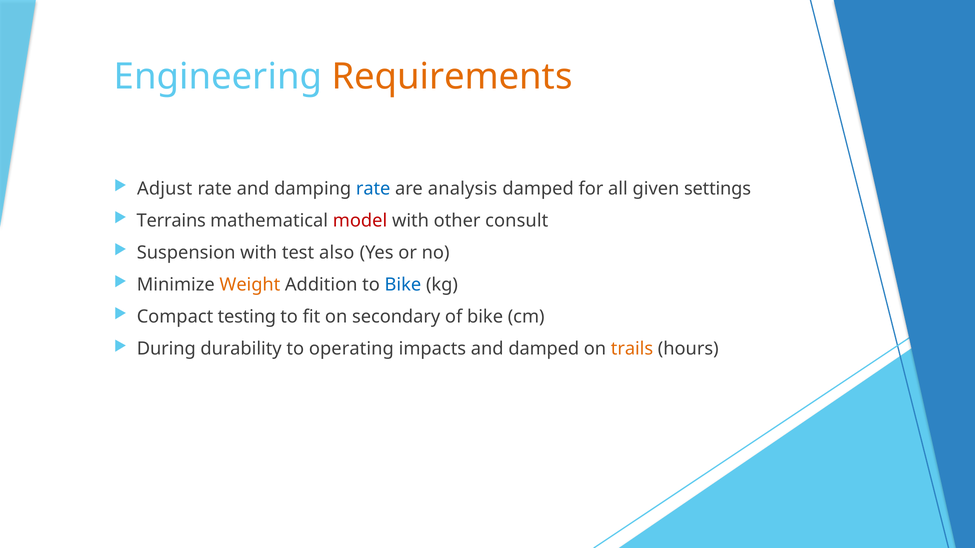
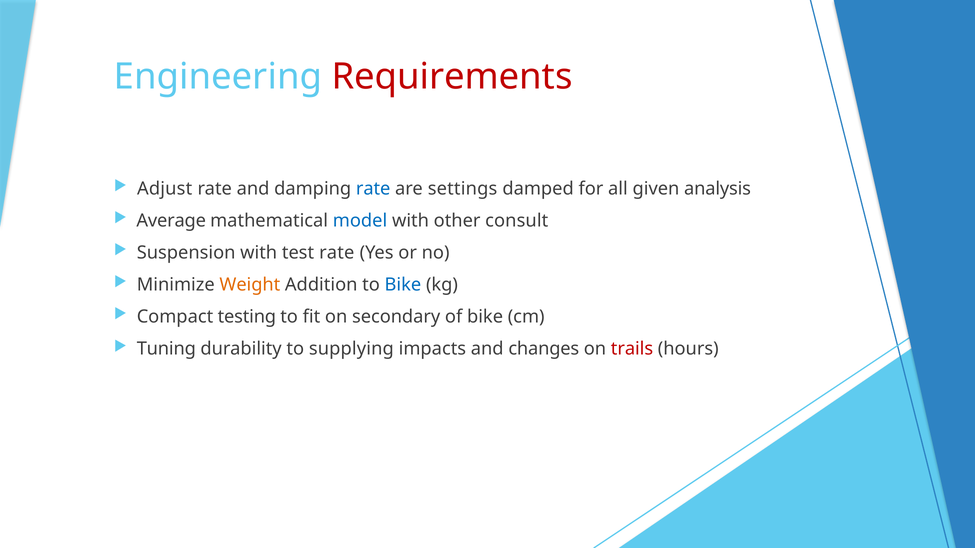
Requirements colour: orange -> red
analysis: analysis -> settings
settings: settings -> analysis
Terrains: Terrains -> Average
model colour: red -> blue
test also: also -> rate
During: During -> Tuning
operating: operating -> supplying
and damped: damped -> changes
trails colour: orange -> red
